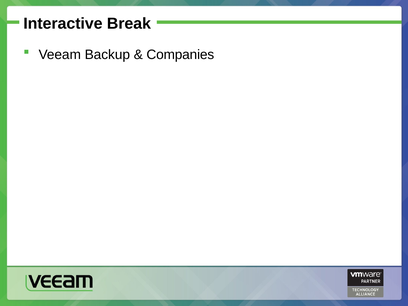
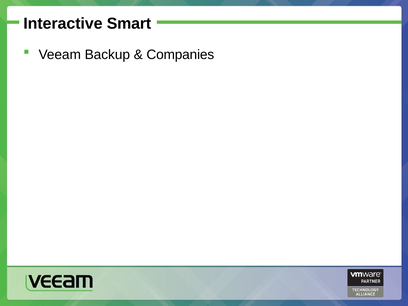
Break: Break -> Smart
